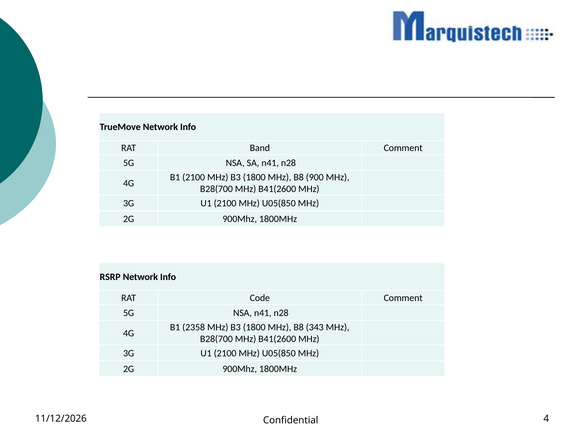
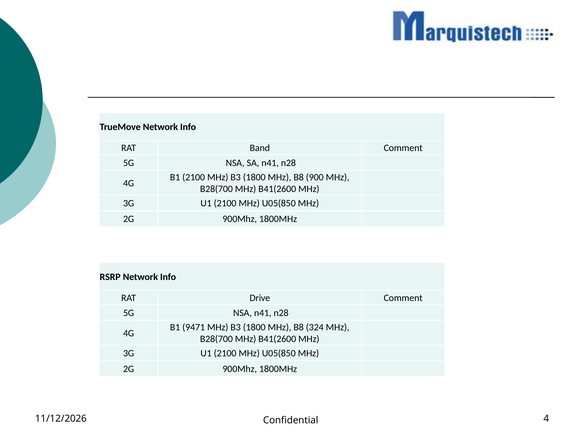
Code: Code -> Drive
2358: 2358 -> 9471
343: 343 -> 324
